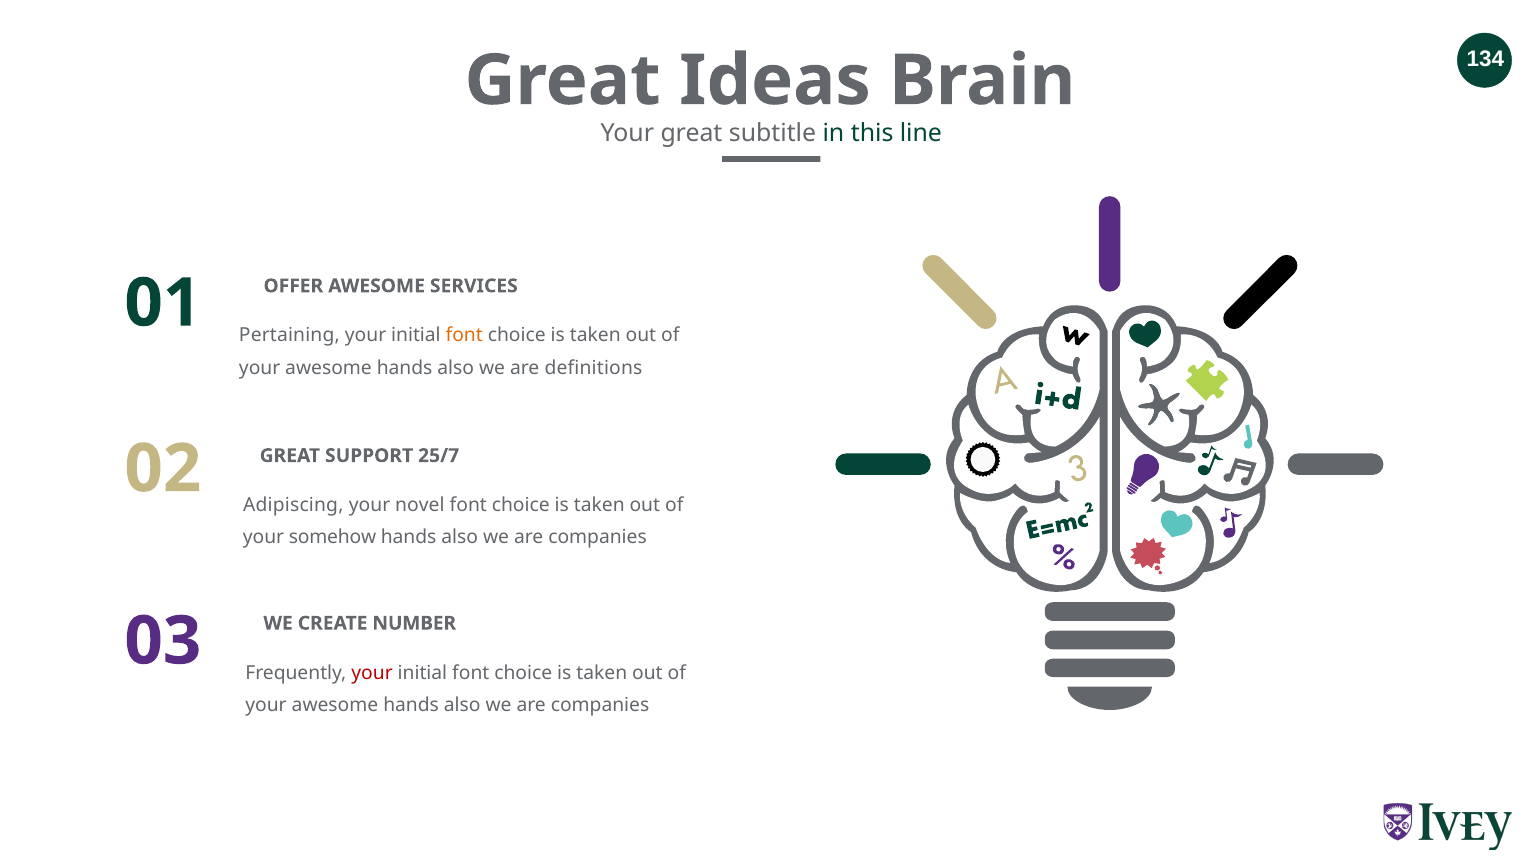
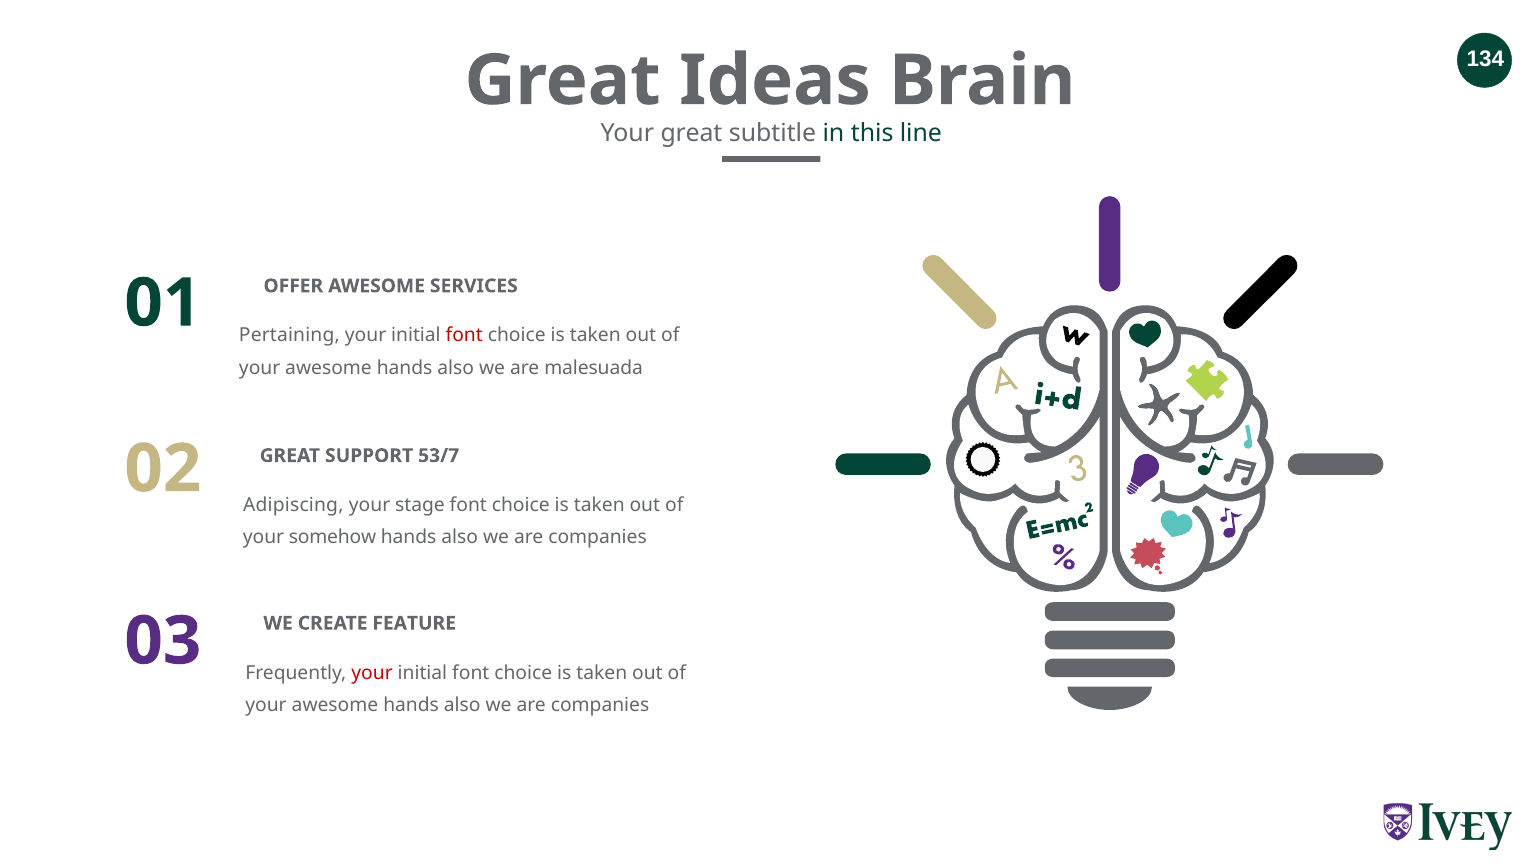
font at (464, 335) colour: orange -> red
definitions: definitions -> malesuada
25/7: 25/7 -> 53/7
novel: novel -> stage
NUMBER: NUMBER -> FEATURE
